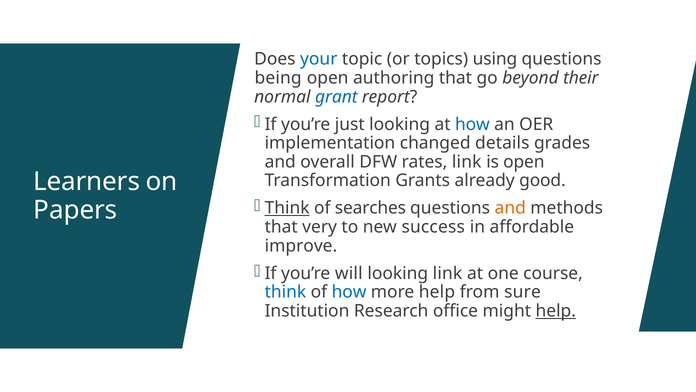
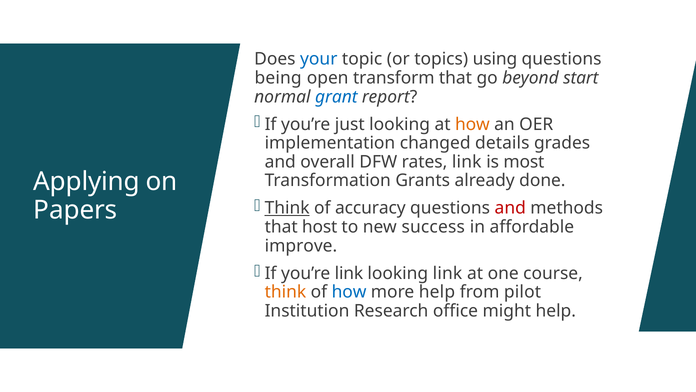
authoring: authoring -> transform
their: their -> start
how at (472, 124) colour: blue -> orange
is open: open -> most
Learners: Learners -> Applying
good: good -> done
searches: searches -> accuracy
and at (510, 208) colour: orange -> red
very: very -> host
you’re will: will -> link
think at (285, 292) colour: blue -> orange
sure: sure -> pilot
help at (556, 311) underline: present -> none
